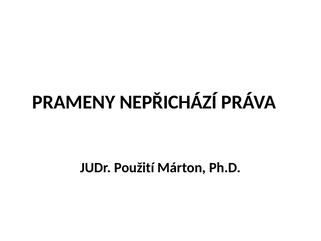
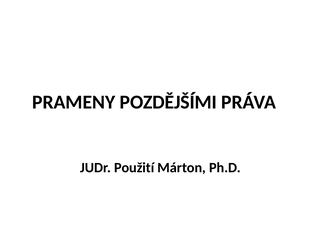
NEPŘICHÁZÍ: NEPŘICHÁZÍ -> POZDĚJŠÍMI
